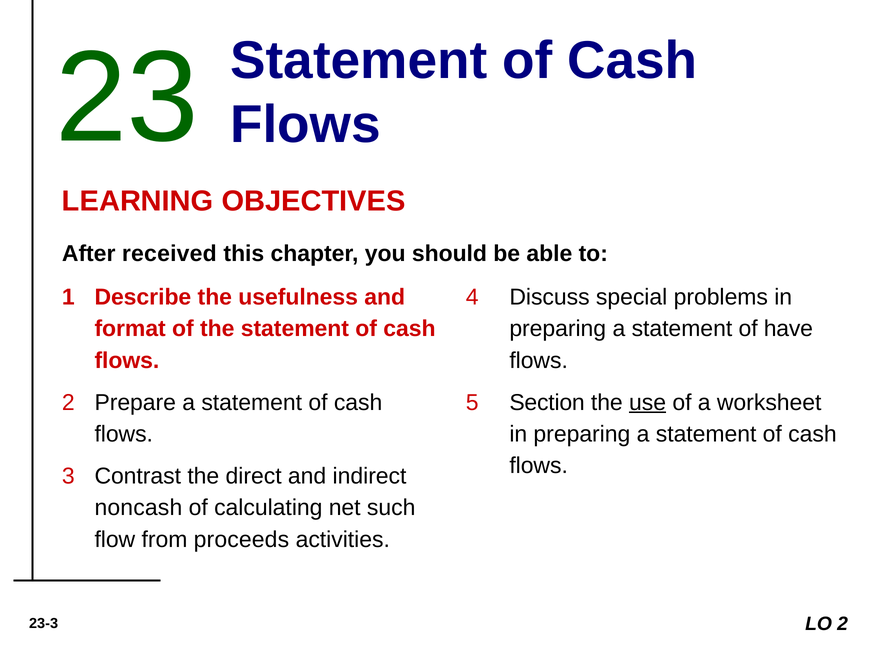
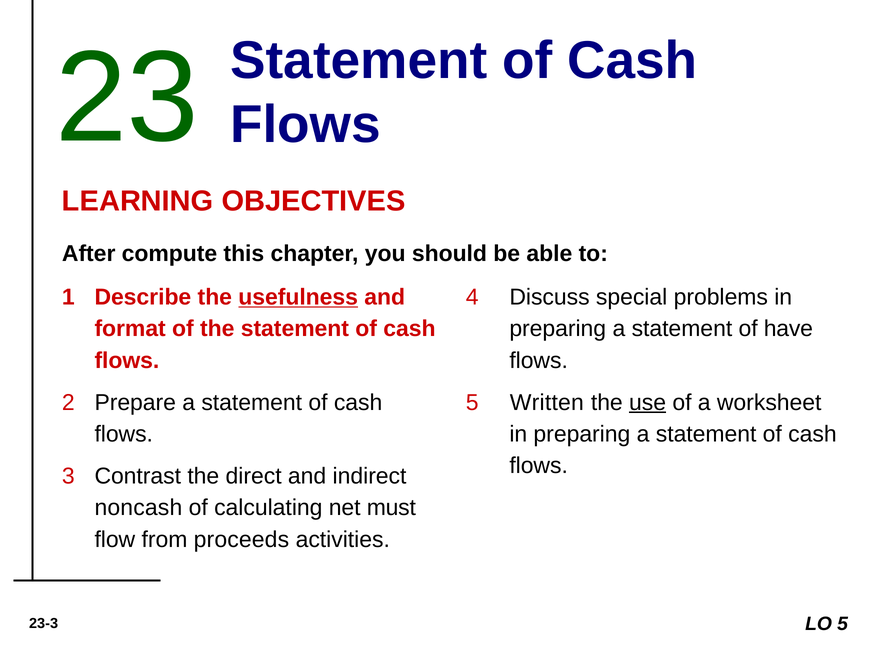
received: received -> compute
usefulness underline: none -> present
Section: Section -> Written
such: such -> must
LO 2: 2 -> 5
